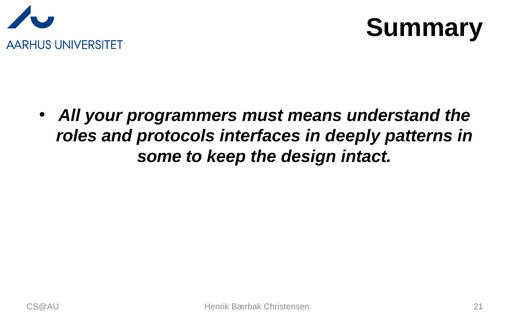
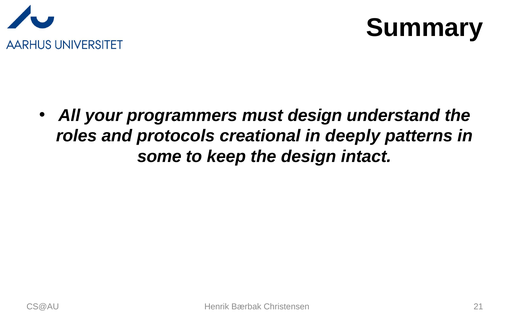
must means: means -> design
interfaces: interfaces -> creational
